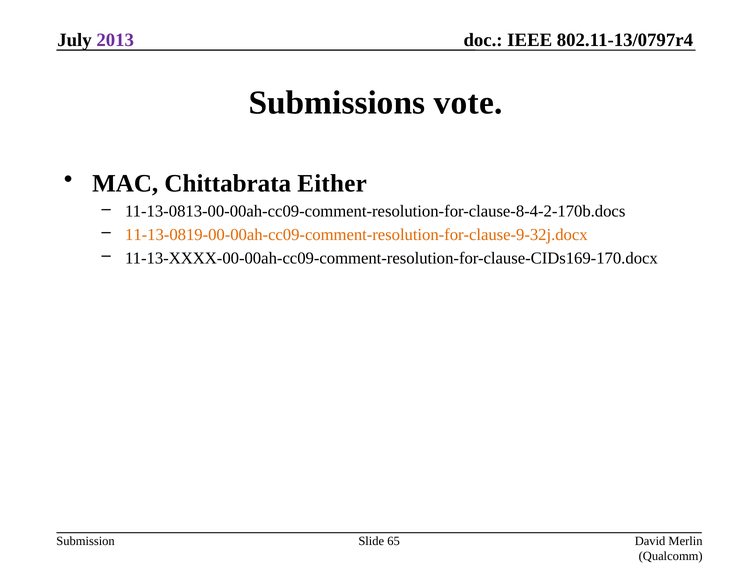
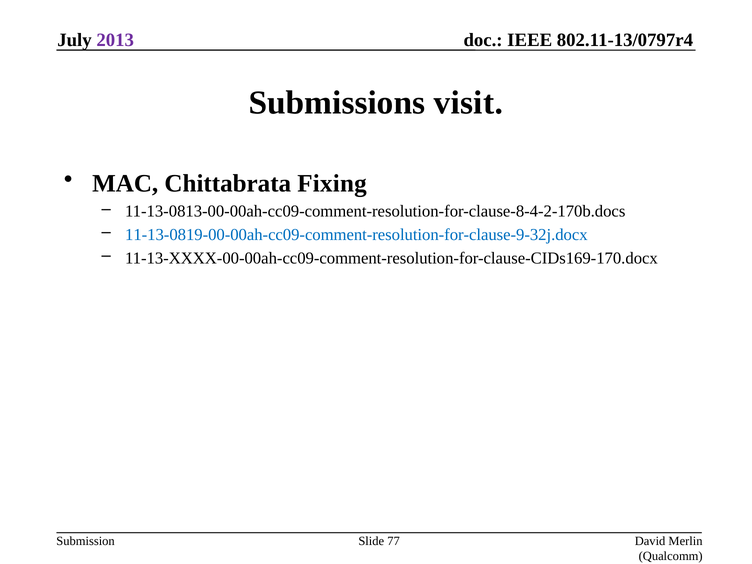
vote: vote -> visit
Either: Either -> Fixing
11-13-0819-00-00ah-cc09-comment-resolution-for-clause-9-32j.docx colour: orange -> blue
65: 65 -> 77
